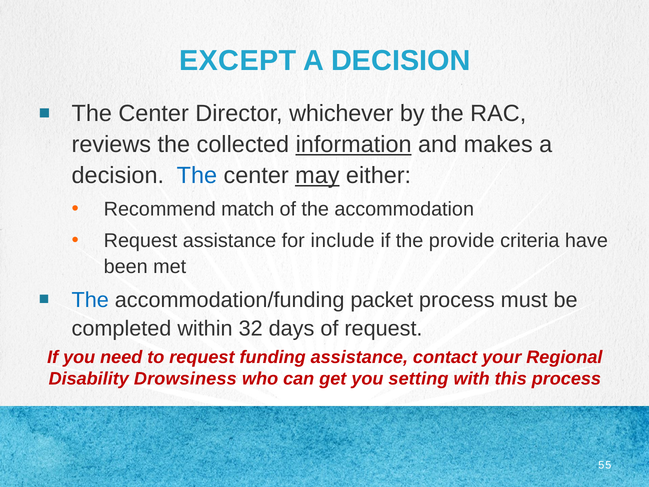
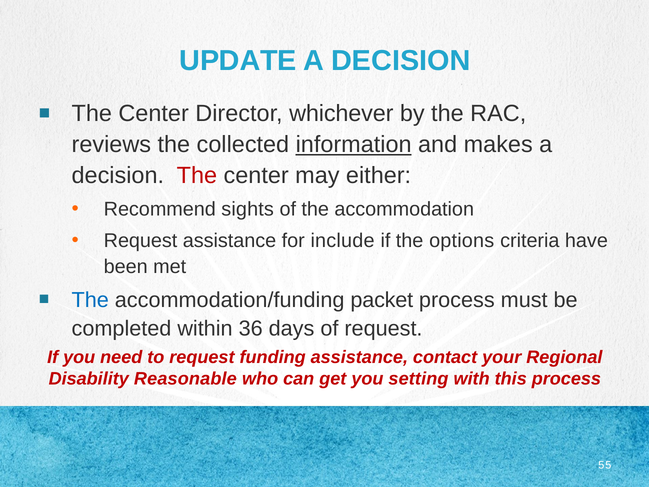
EXCEPT: EXCEPT -> UPDATE
The at (197, 175) colour: blue -> red
may underline: present -> none
match: match -> sights
provide: provide -> options
32: 32 -> 36
Drowsiness: Drowsiness -> Reasonable
